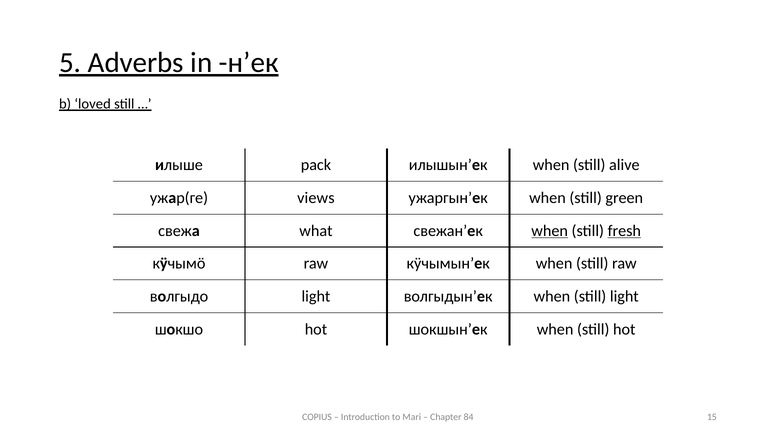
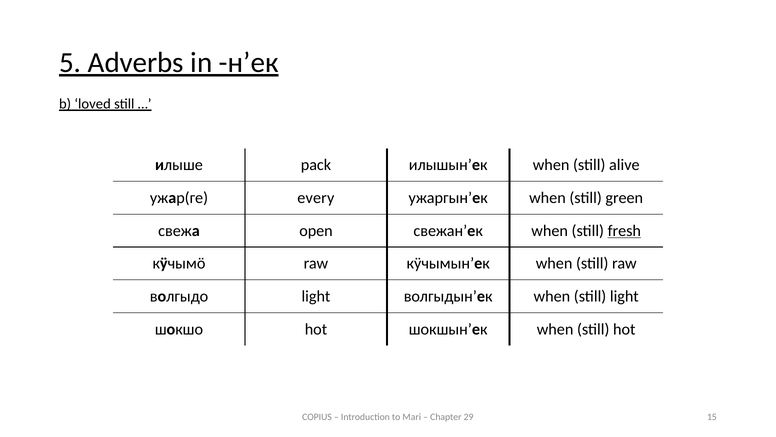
views: views -> every
what: what -> open
when at (550, 231) underline: present -> none
84: 84 -> 29
